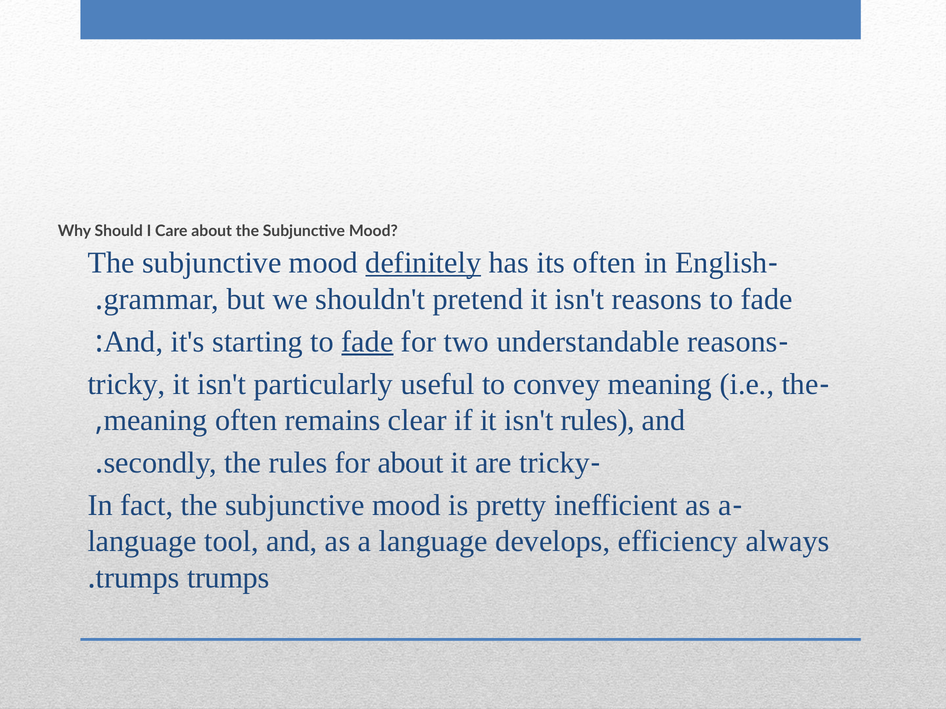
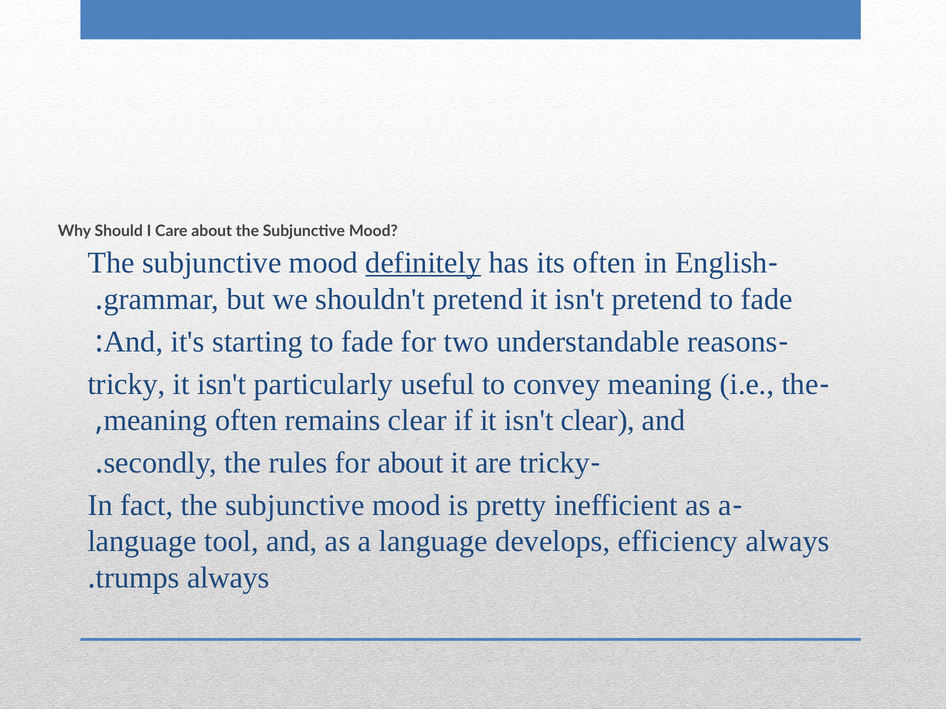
isn't reasons: reasons -> pretend
fade at (367, 342) underline: present -> none
isn't rules: rules -> clear
trumps trumps: trumps -> always
